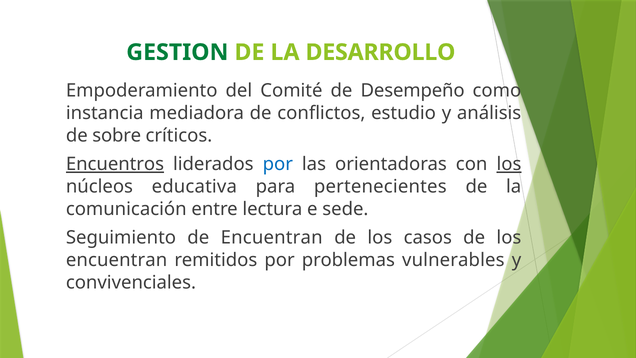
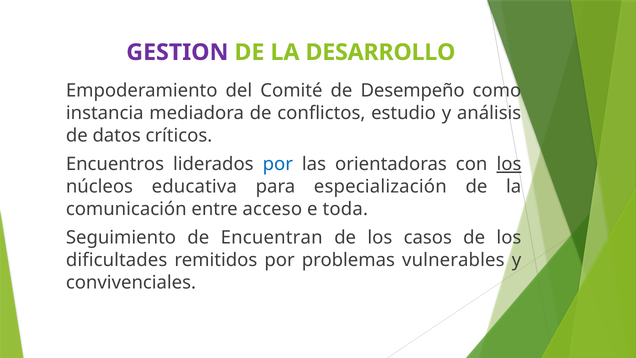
GESTION colour: green -> purple
sobre: sobre -> datos
Encuentros underline: present -> none
pertenecientes: pertenecientes -> especialización
lectura: lectura -> acceso
sede: sede -> toda
encuentran at (117, 260): encuentran -> dificultades
